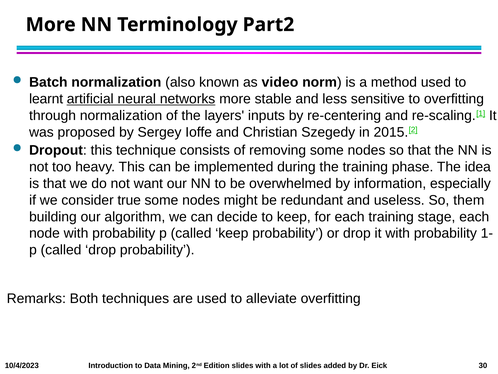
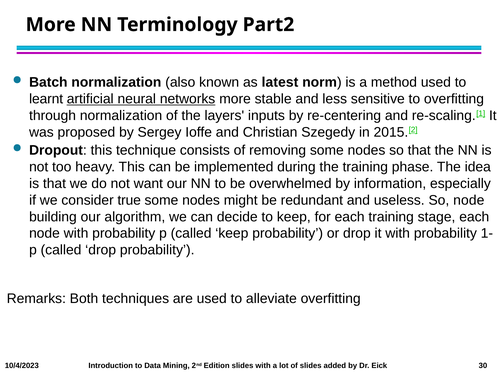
video: video -> latest
So them: them -> node
